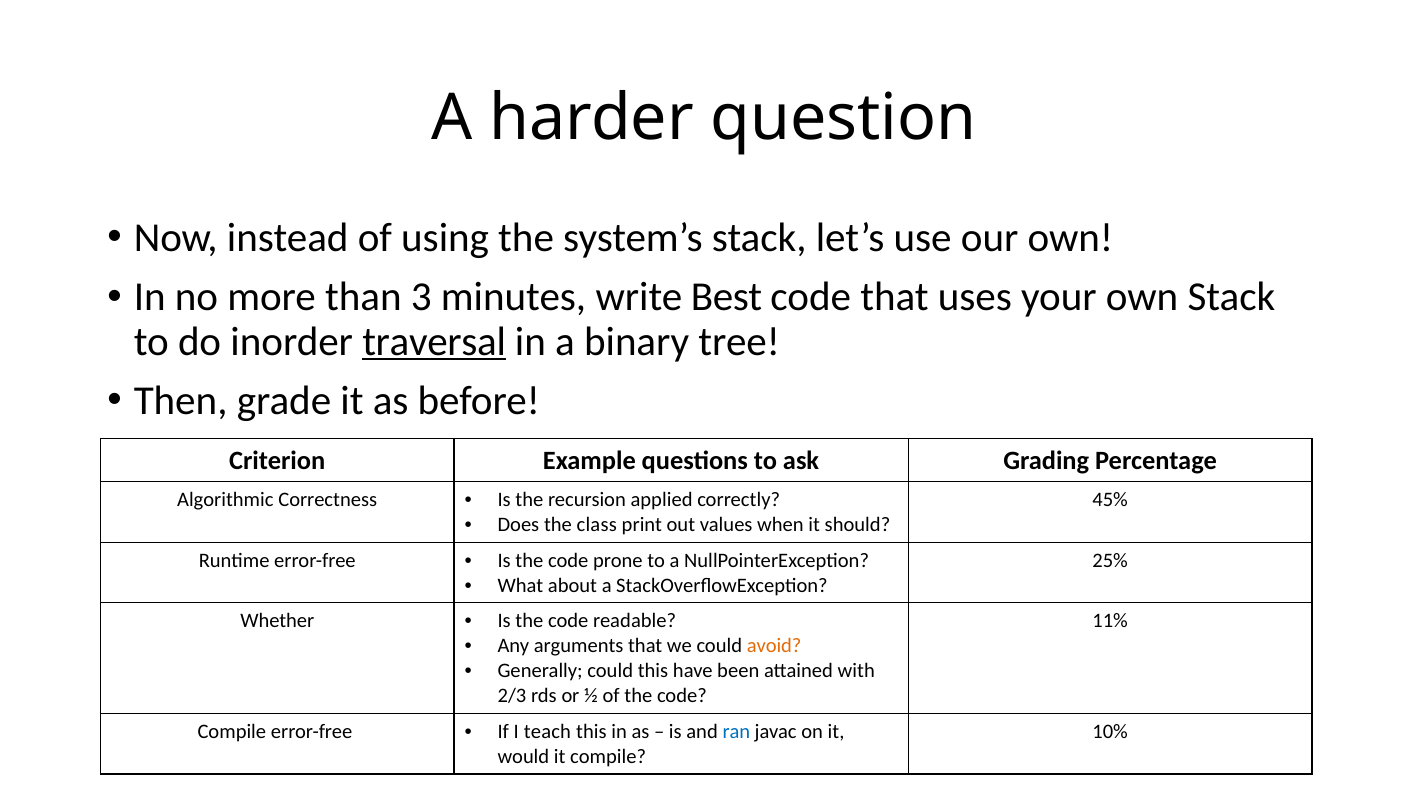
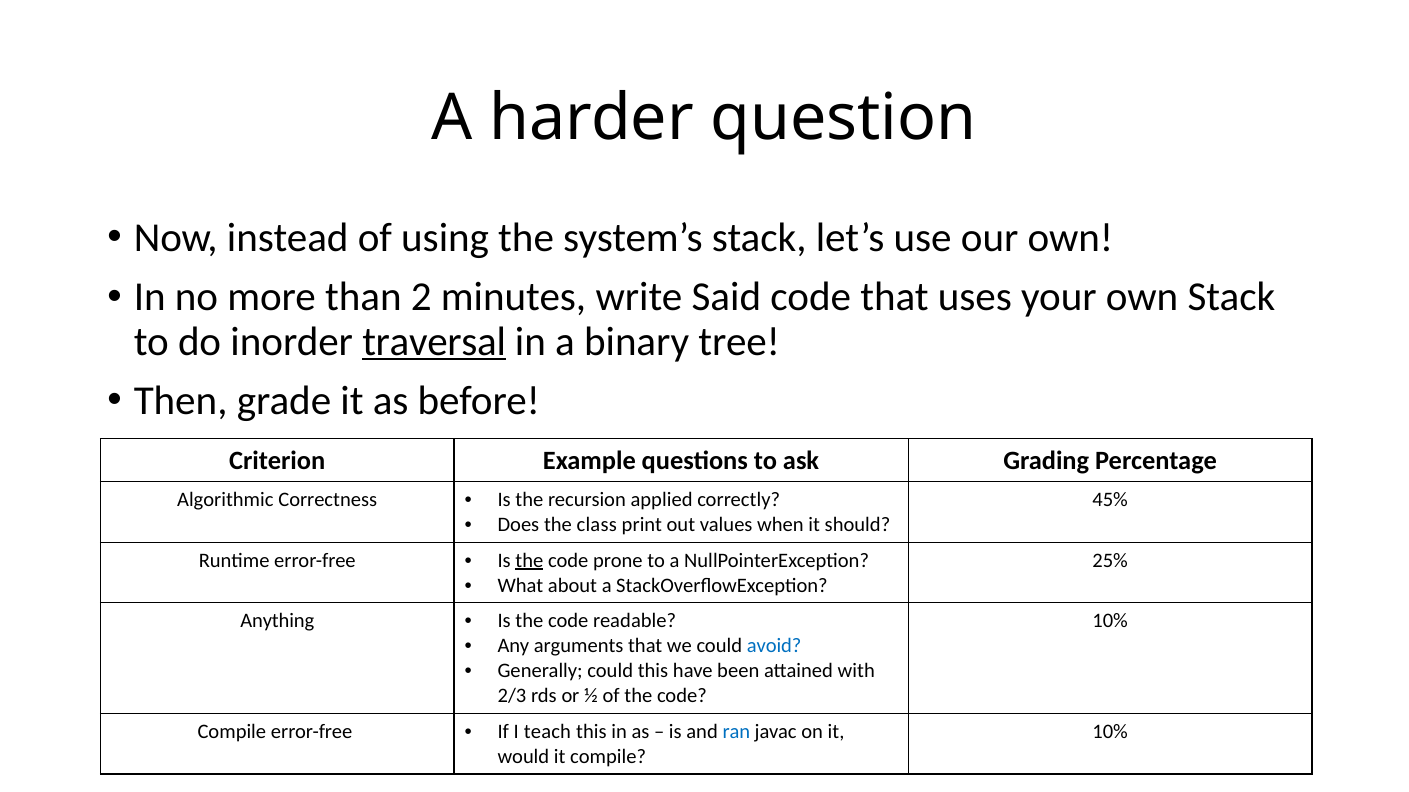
3: 3 -> 2
Best: Best -> Said
the at (529, 561) underline: none -> present
Whether: Whether -> Anything
11% at (1110, 621): 11% -> 10%
avoid colour: orange -> blue
